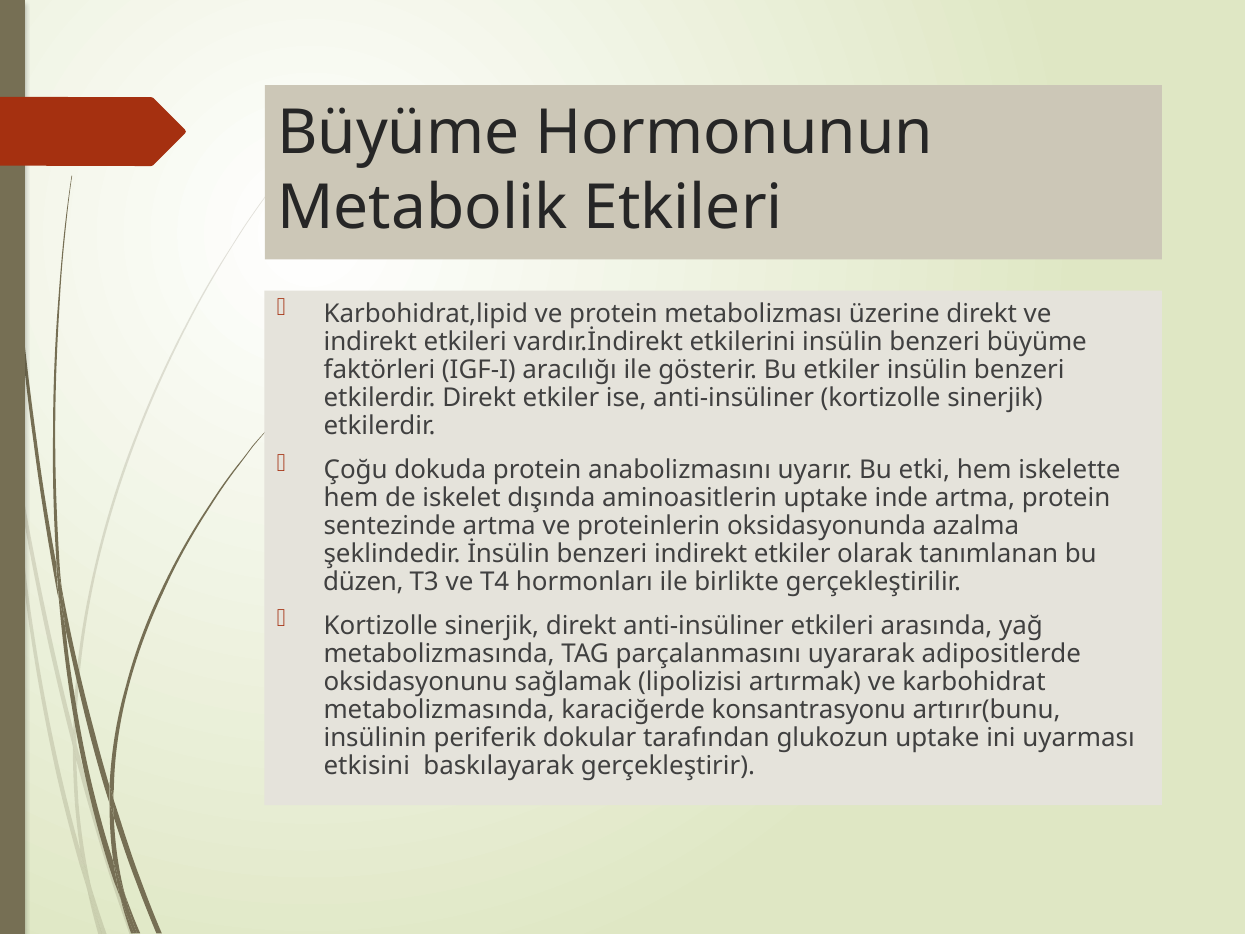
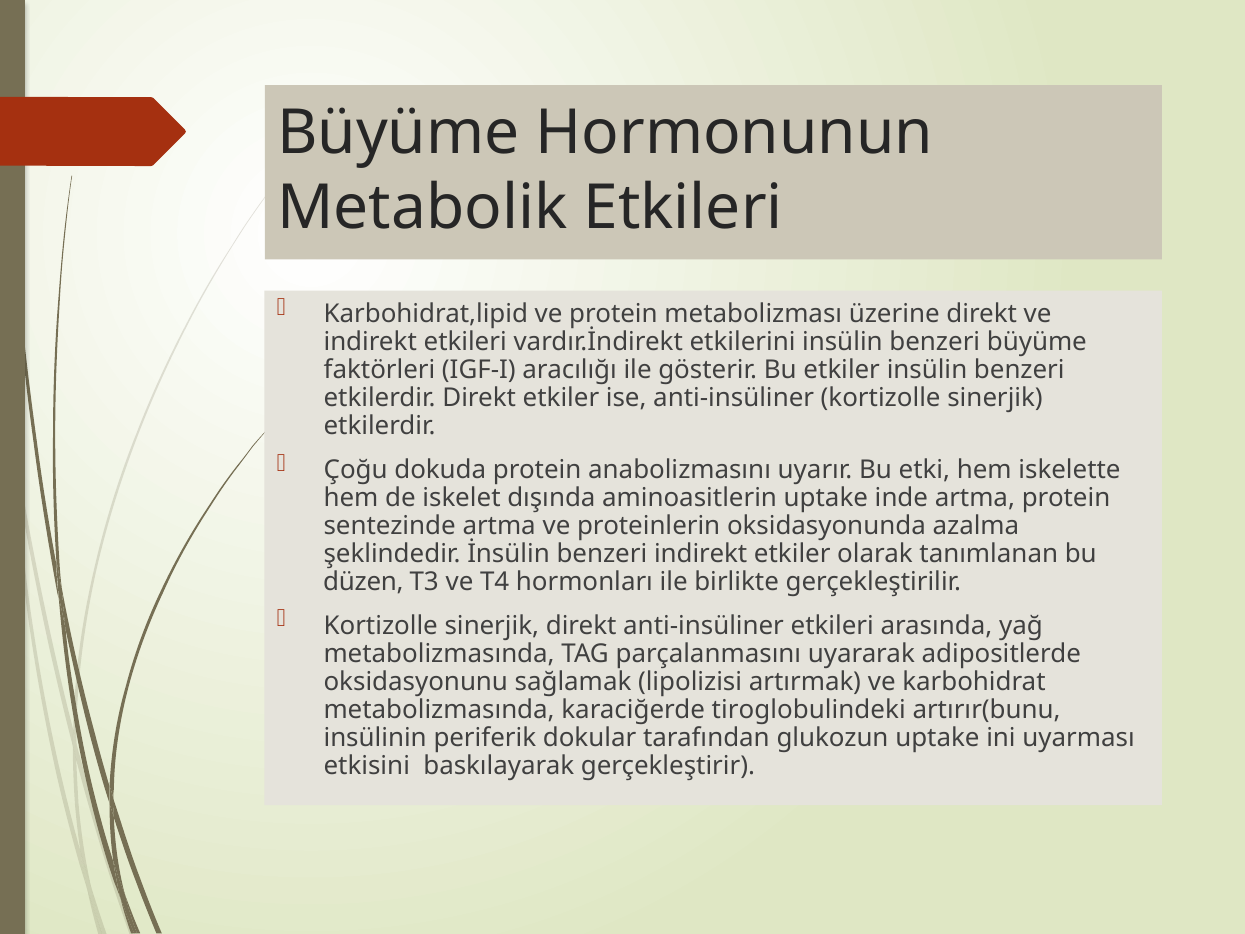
konsantrasyonu: konsantrasyonu -> tiroglobulindeki
